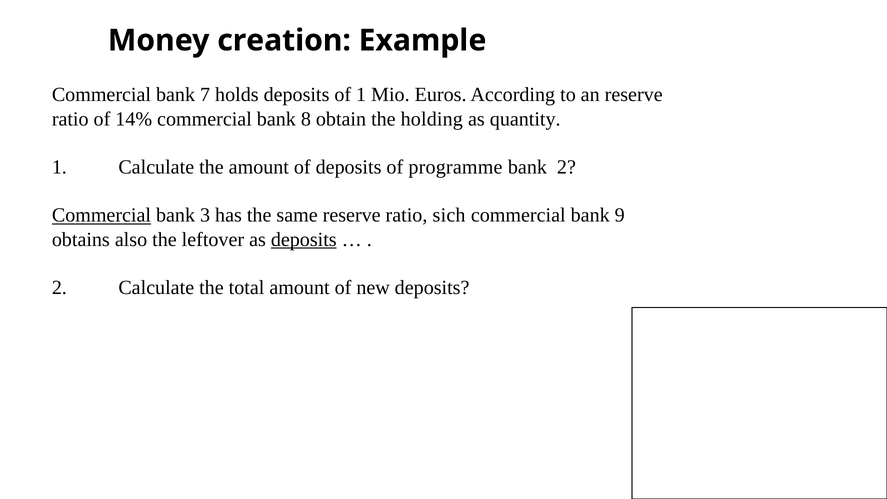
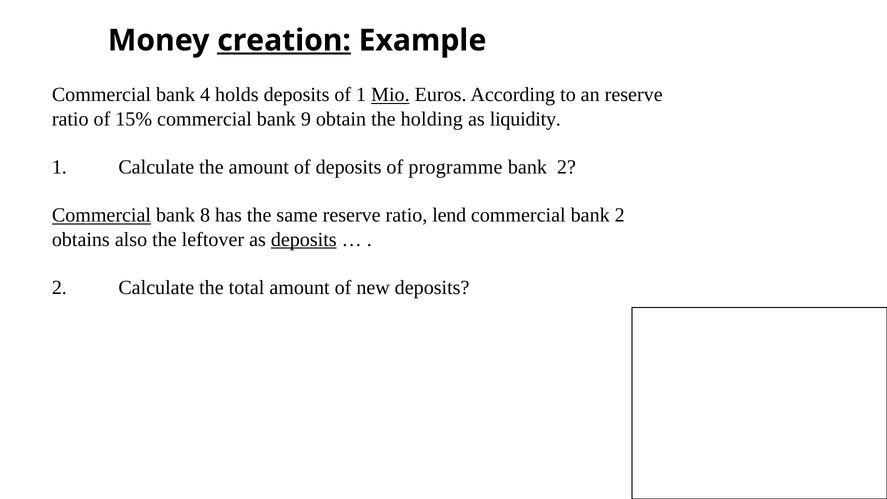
creation underline: none -> present
7: 7 -> 4
Mio underline: none -> present
14%: 14% -> 15%
8: 8 -> 9
quantity: quantity -> liquidity
3: 3 -> 8
sich: sich -> lend
commercial bank 9: 9 -> 2
